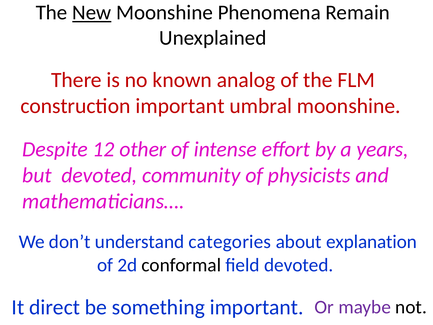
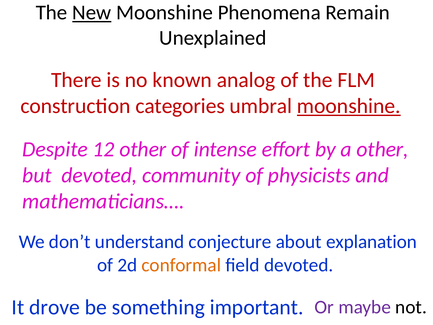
construction important: important -> categories
moonshine at (349, 106) underline: none -> present
a years: years -> other
categories: categories -> conjecture
conformal colour: black -> orange
direct: direct -> drove
